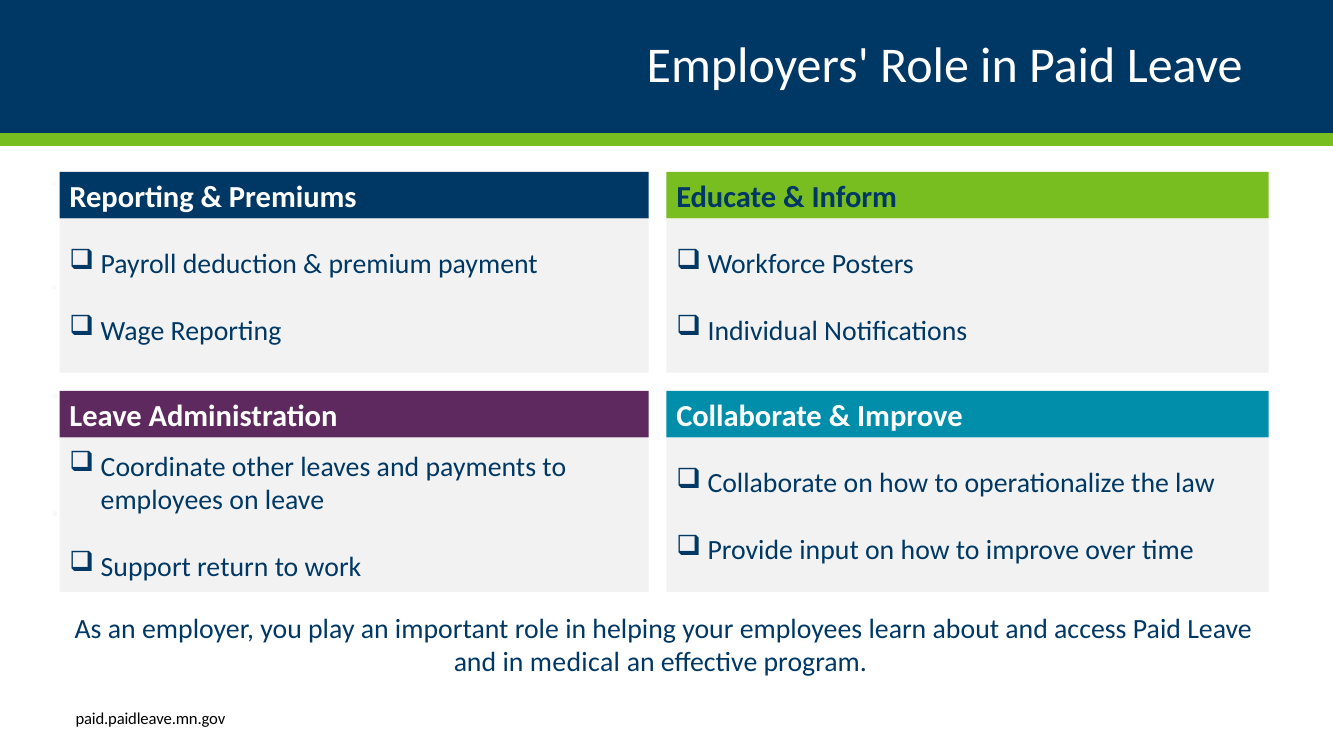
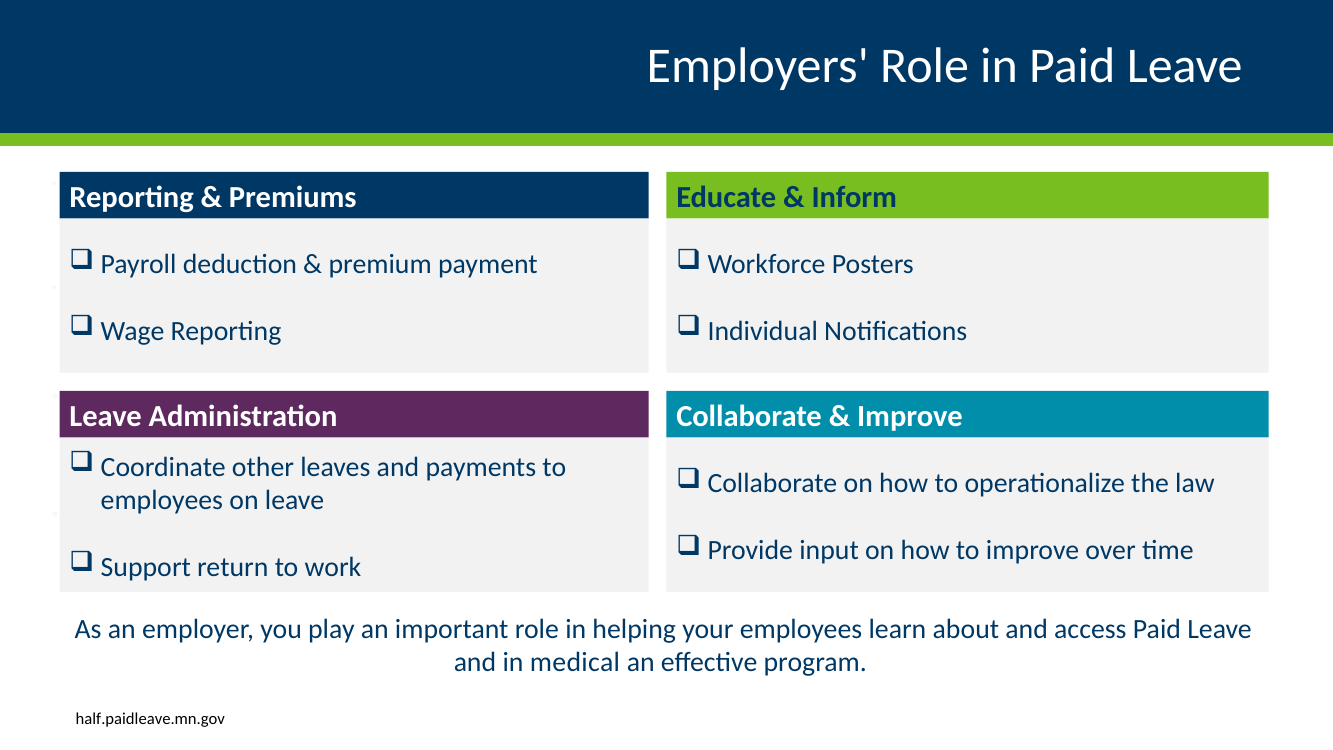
paid.paidleave.mn.gov: paid.paidleave.mn.gov -> half.paidleave.mn.gov
